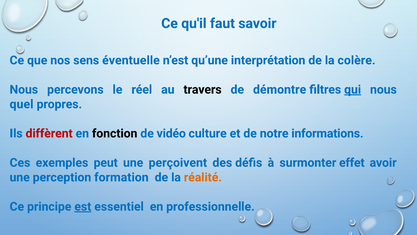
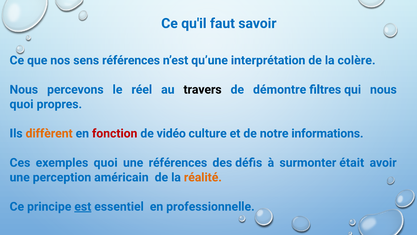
sens éventuelle: éventuelle -> références
qui underline: present -> none
quel at (22, 104): quel -> quoi
diffèrent colour: red -> orange
fonction colour: black -> red
exemples peut: peut -> quoi
une perçoivent: perçoivent -> références
effet: effet -> était
formation: formation -> américain
